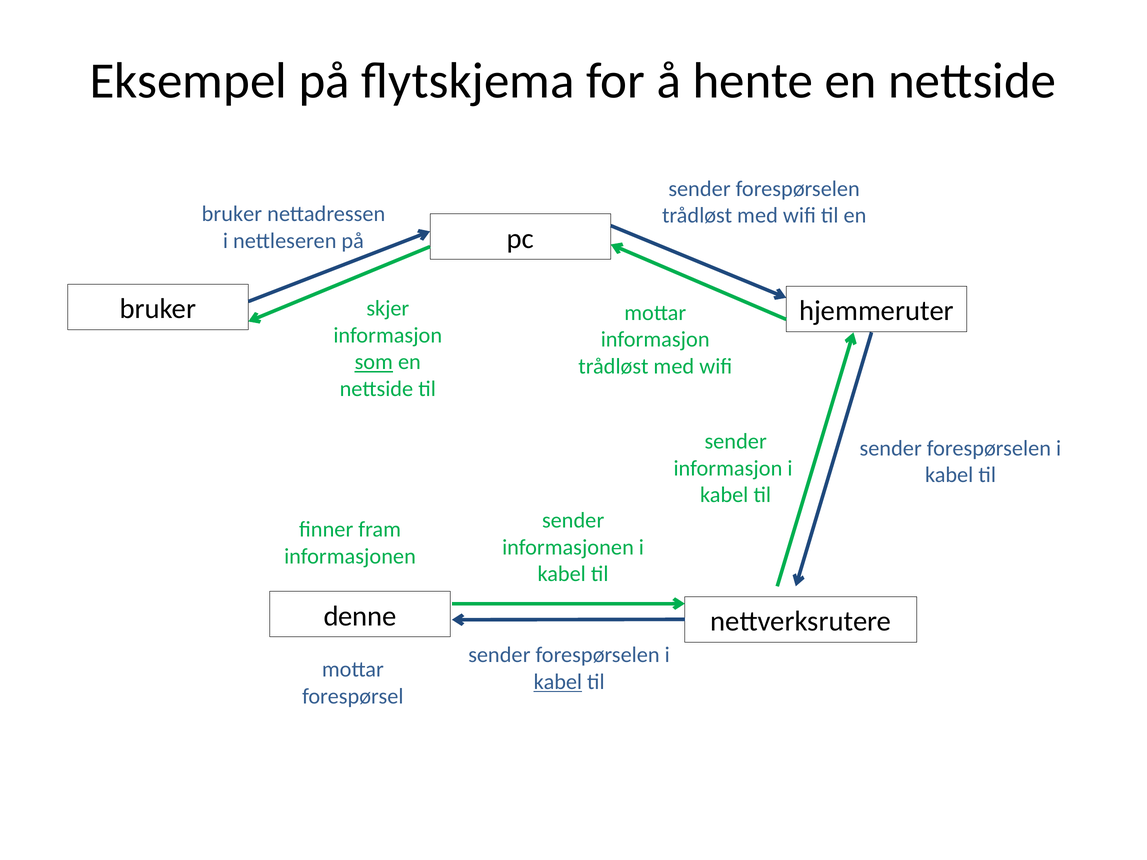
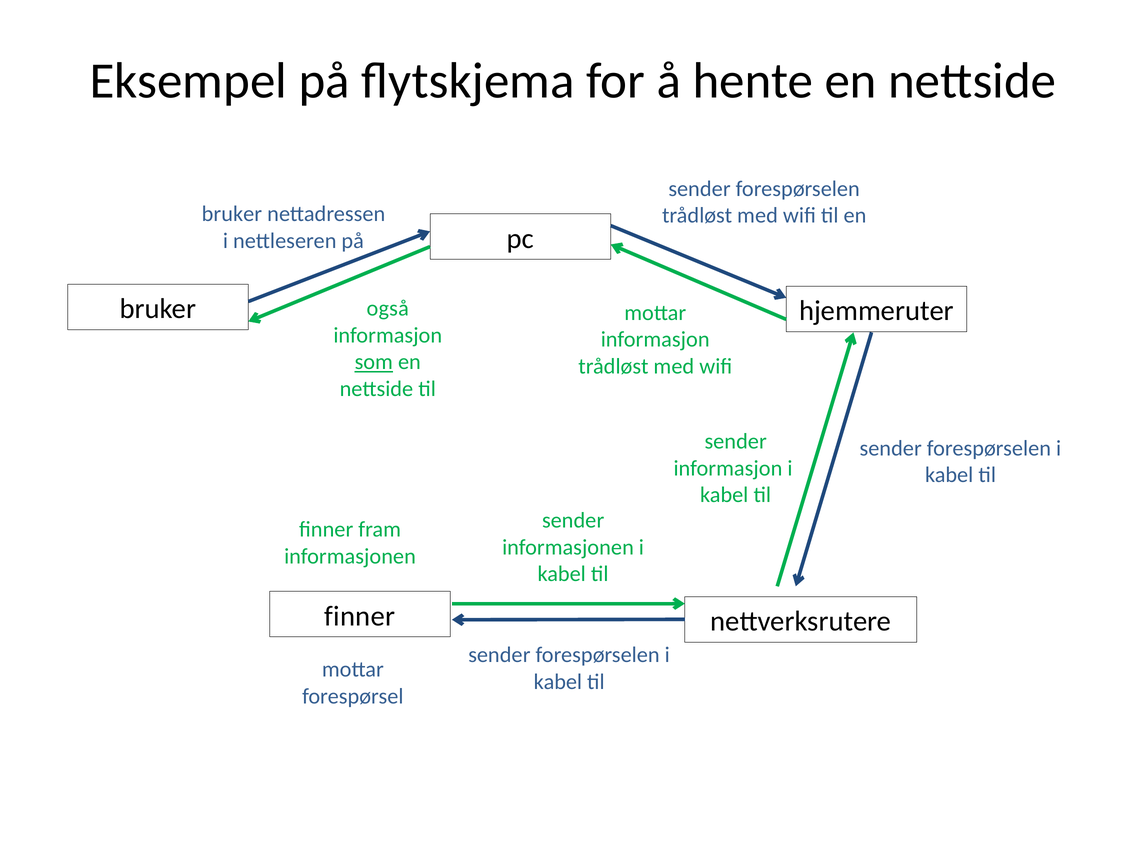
skjer: skjer -> også
denne at (360, 616): denne -> finner
kabel at (558, 682) underline: present -> none
